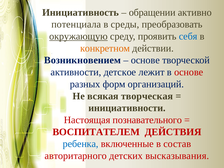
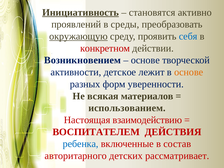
Инициативность underline: none -> present
обращении: обращении -> становятся
потенциала: потенциала -> проявлений
конкретном colour: orange -> red
основе at (189, 72) colour: red -> orange
организаций: организаций -> уверенности
творческая: творческая -> материалов
инициативности: инициативности -> использованием
познавательного: познавательного -> взаимодействию
высказывания: высказывания -> рассматривает
